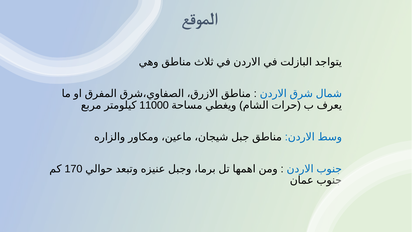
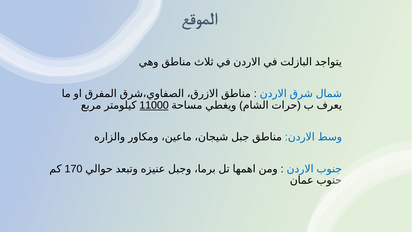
11000 underline: none -> present
